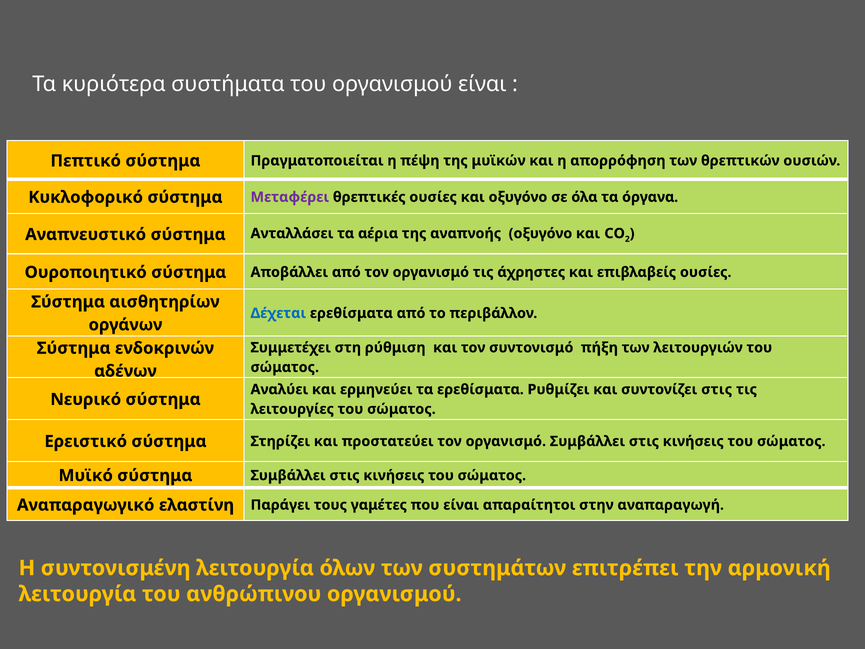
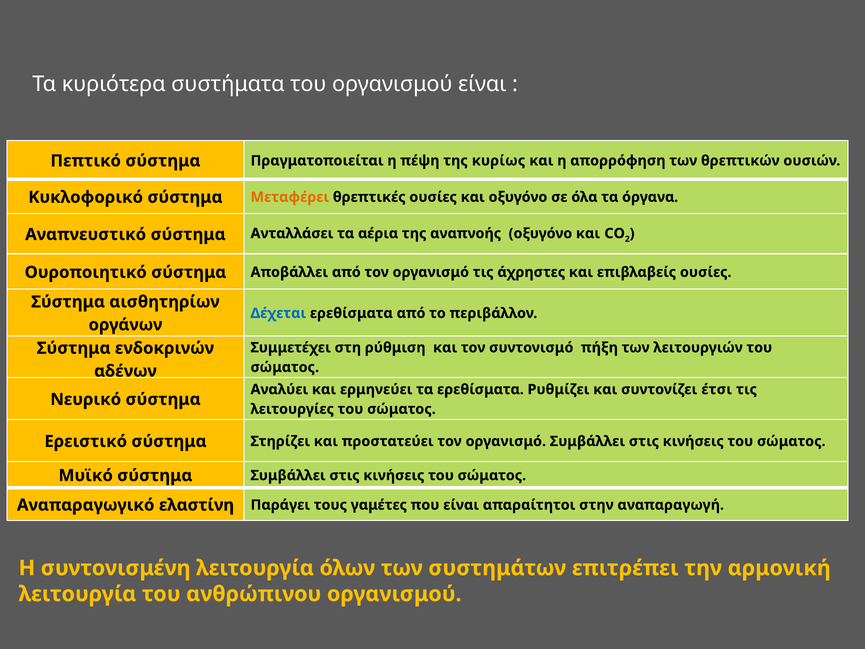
μυϊκών: μυϊκών -> κυρίως
Μεταφέρει colour: purple -> orange
συντονίζει στις: στις -> έτσι
